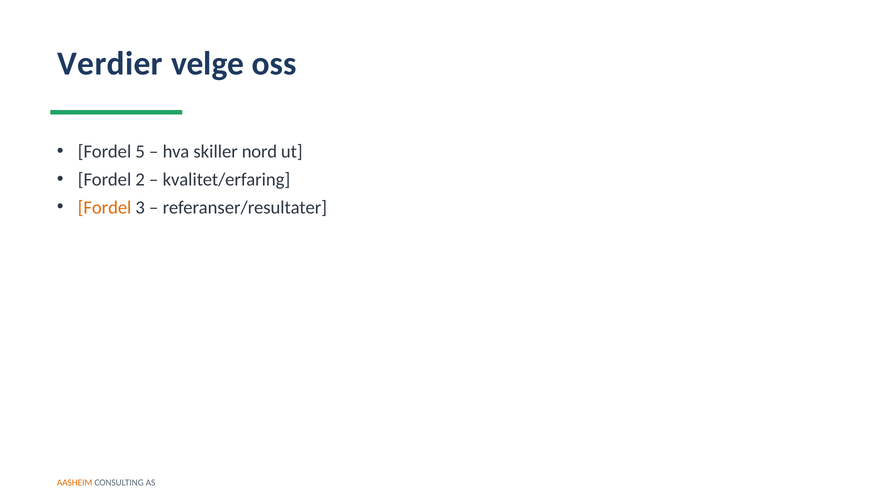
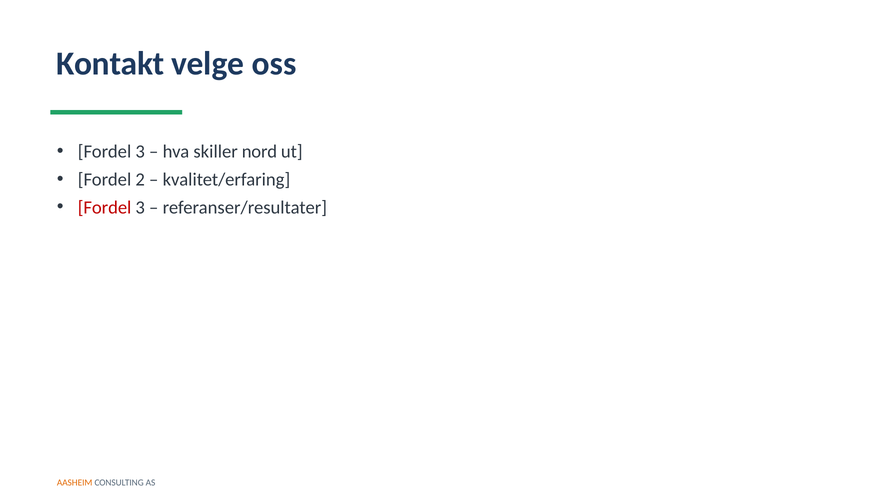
Verdier: Verdier -> Kontakt
5 at (140, 151): 5 -> 3
Fordel at (105, 207) colour: orange -> red
